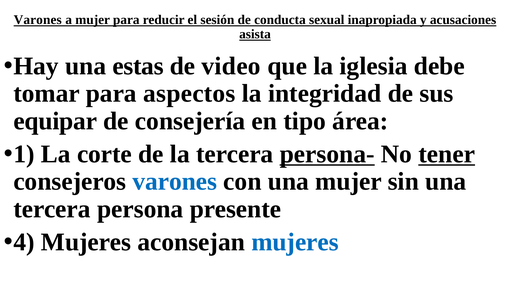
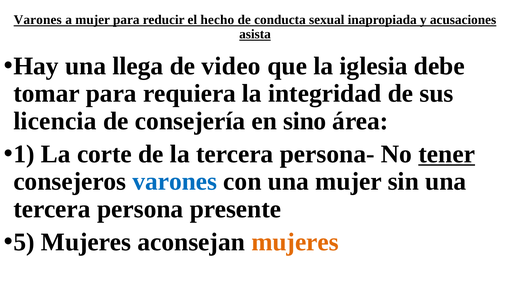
sesión: sesión -> hecho
estas: estas -> llega
aspectos: aspectos -> requiera
equipar: equipar -> licencia
tipo: tipo -> sino
persona- underline: present -> none
4: 4 -> 5
mujeres at (295, 242) colour: blue -> orange
